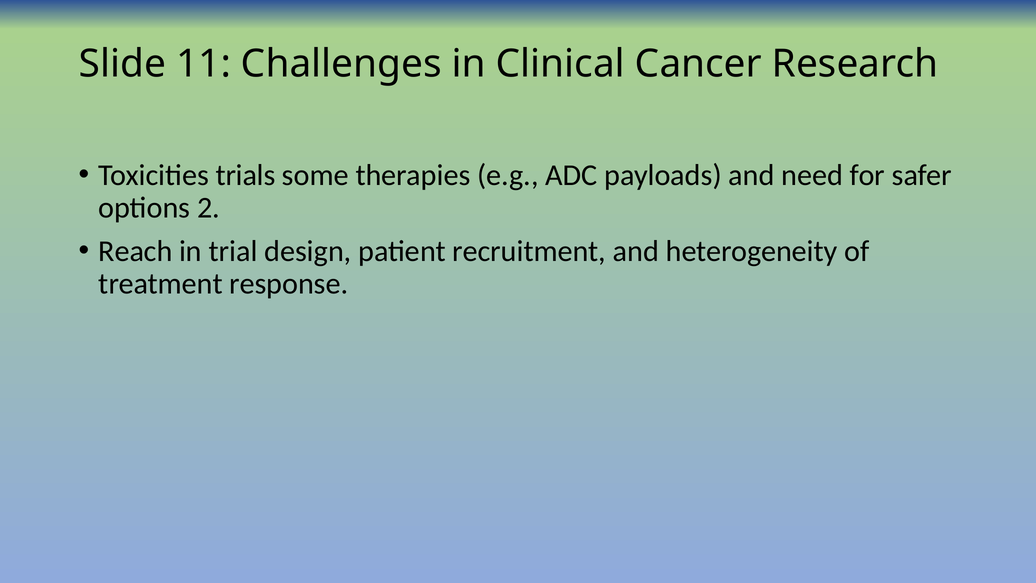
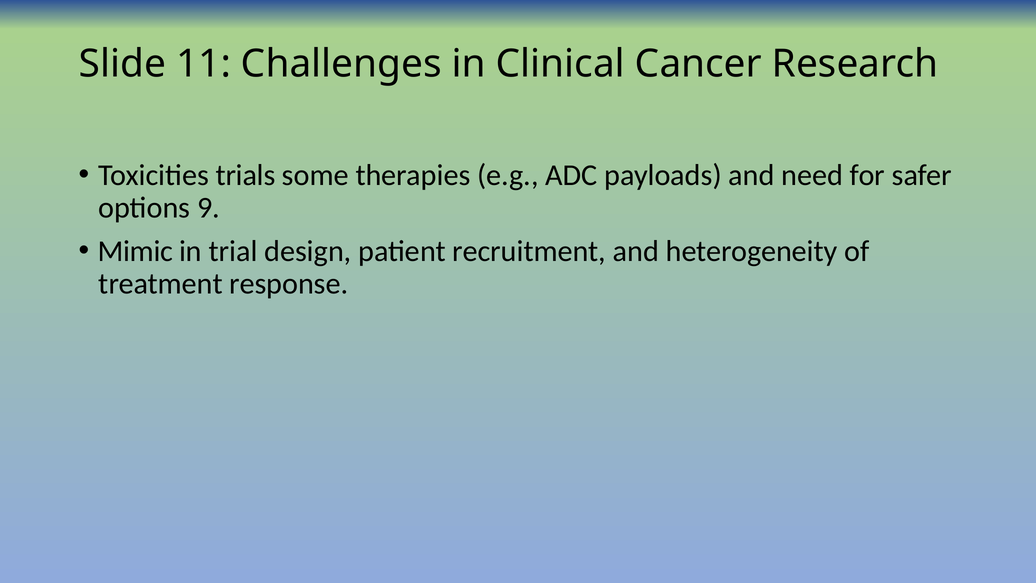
2: 2 -> 9
Reach: Reach -> Mimic
